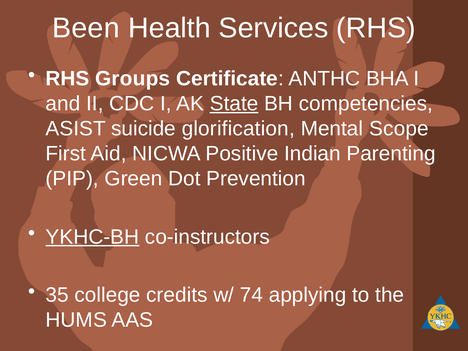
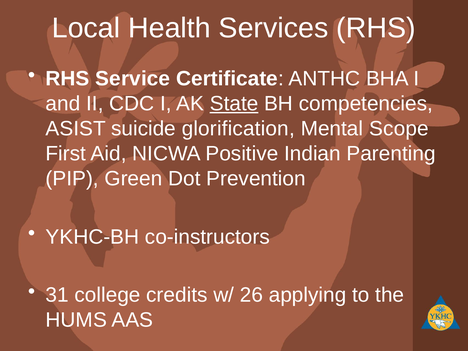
Been: Been -> Local
Groups: Groups -> Service
YKHC-BH underline: present -> none
35: 35 -> 31
74: 74 -> 26
